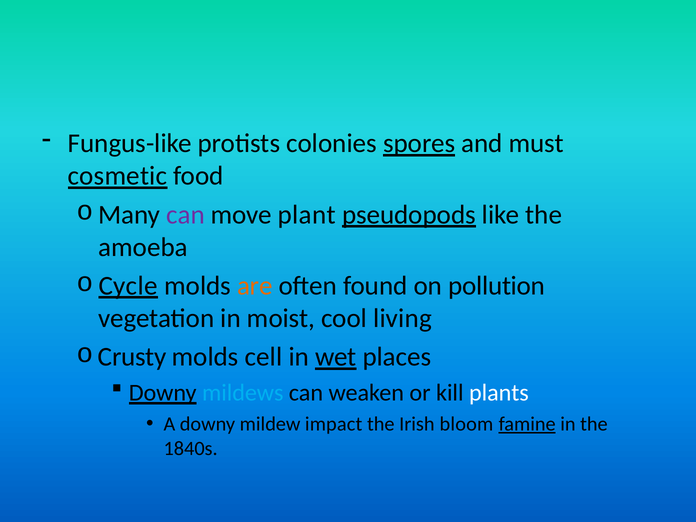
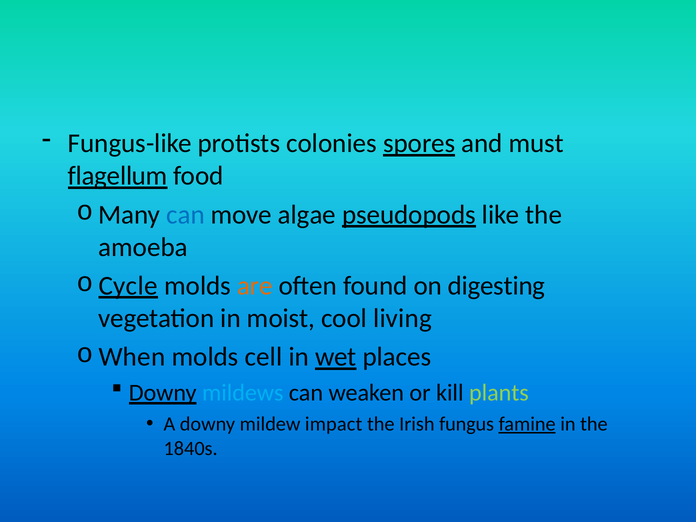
cosmetic: cosmetic -> flagellum
can at (186, 215) colour: purple -> blue
plant: plant -> algae
pollution: pollution -> digesting
Crusty: Crusty -> When
plants colour: white -> light green
bloom: bloom -> fungus
